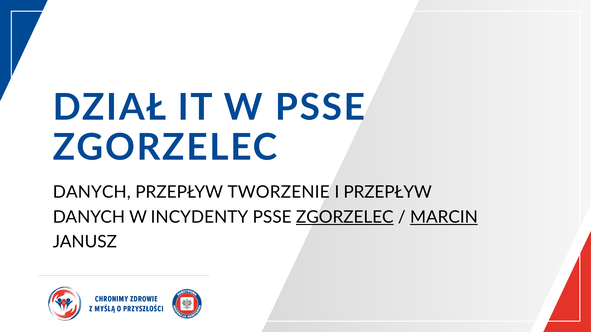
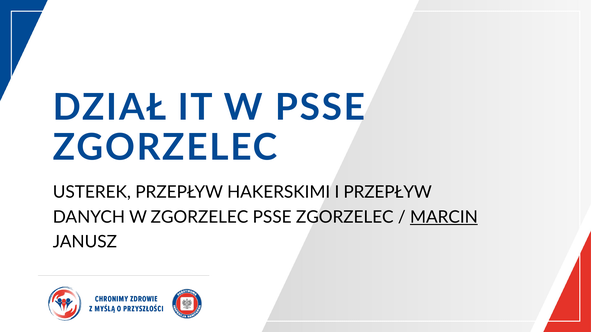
DANYCH at (92, 193): DANYCH -> USTEREK
TWORZENIE: TWORZENIE -> HAKERSKIMI
W INCYDENTY: INCYDENTY -> ZGORZELEC
ZGORZELEC at (345, 217) underline: present -> none
